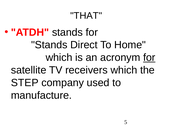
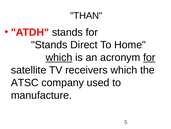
THAT: THAT -> THAN
which at (59, 57) underline: none -> present
STEP: STEP -> ATSC
